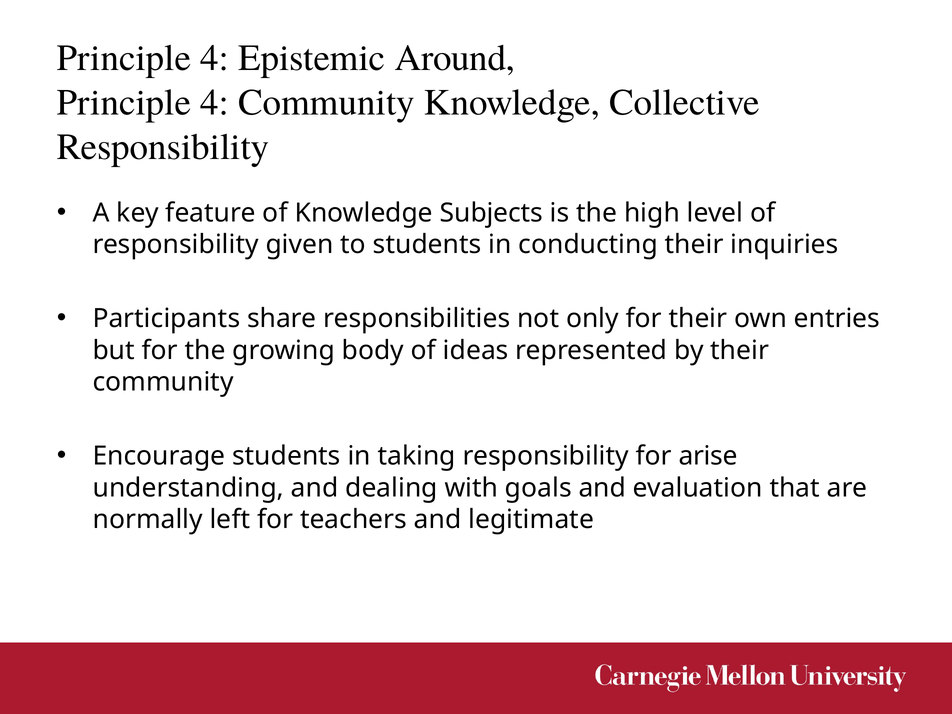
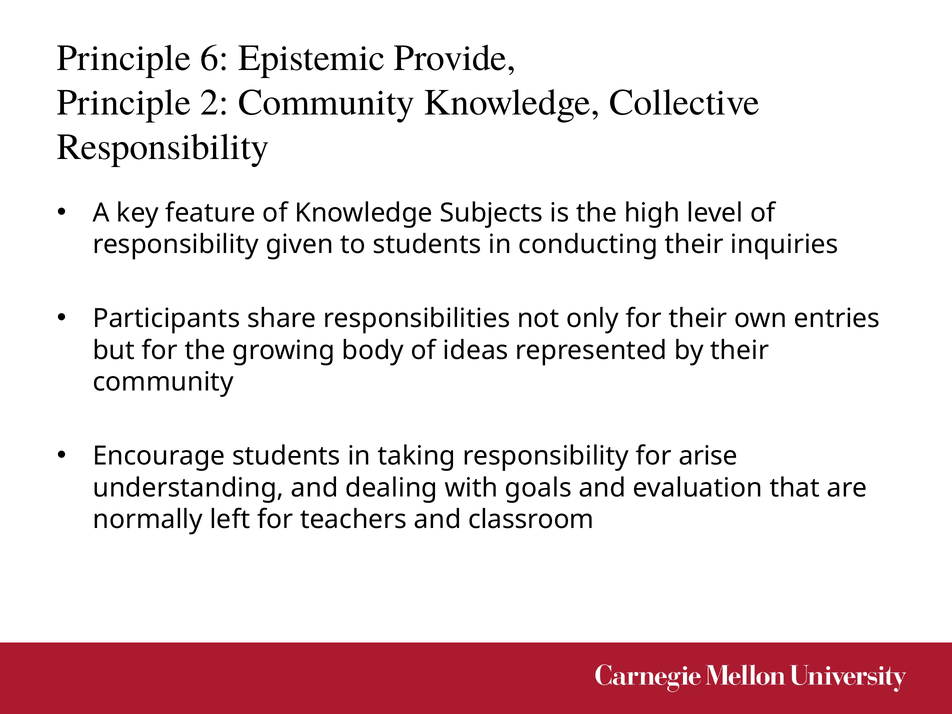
4 at (215, 58): 4 -> 6
Around: Around -> Provide
4 at (215, 103): 4 -> 2
legitimate: legitimate -> classroom
